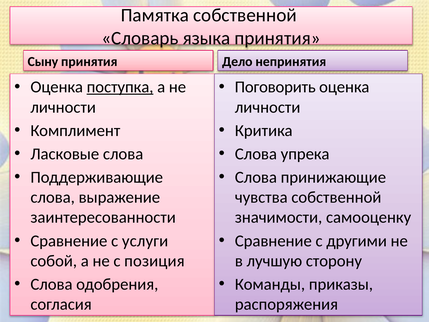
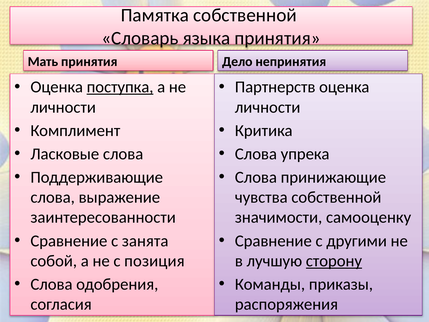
Сыну: Сыну -> Мать
Поговорить: Поговорить -> Партнерств
услуги: услуги -> занята
сторону underline: none -> present
